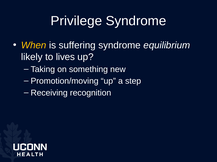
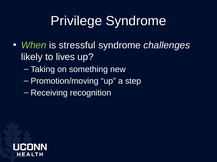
When colour: yellow -> light green
suffering: suffering -> stressful
equilibrium: equilibrium -> challenges
